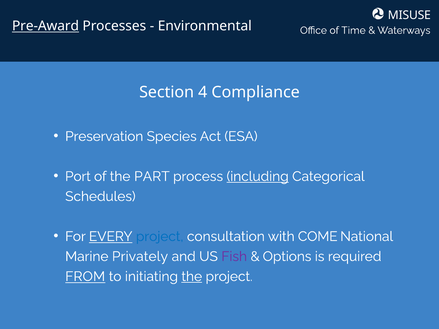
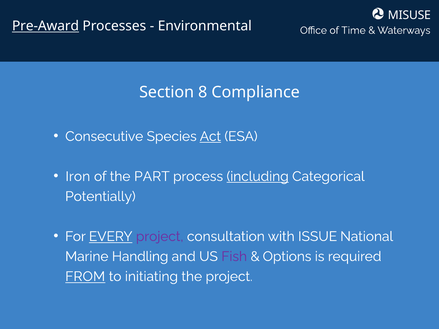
4: 4 -> 8
Preservation: Preservation -> Consecutive
Act underline: none -> present
Port: Port -> Iron
Schedules: Schedules -> Potentially
project at (160, 237) colour: blue -> purple
COME: COME -> ISSUE
Privately: Privately -> Handling
the at (192, 277) underline: present -> none
